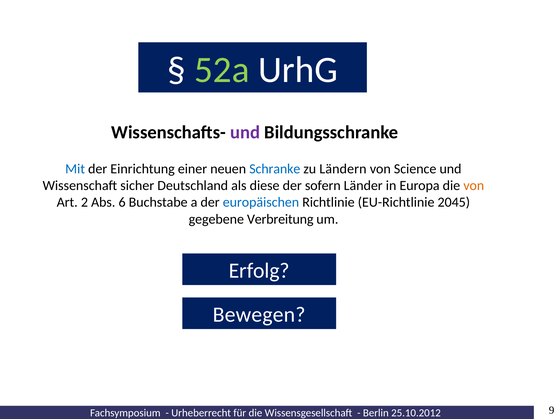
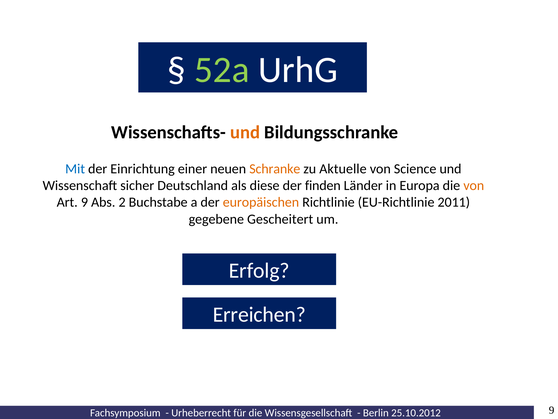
und at (245, 132) colour: purple -> orange
Schranke colour: blue -> orange
Ländern: Ländern -> Aktuelle
sofern: sofern -> finden
Art 2: 2 -> 9
6: 6 -> 2
europäischen colour: blue -> orange
2045: 2045 -> 2011
Verbreitung: Verbreitung -> Gescheitert
Bewegen: Bewegen -> Erreichen
